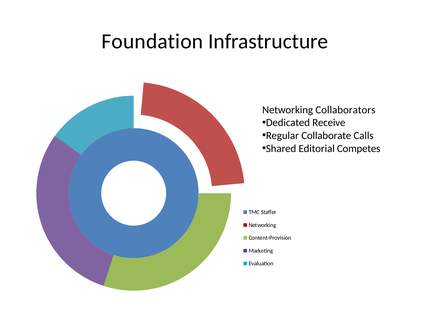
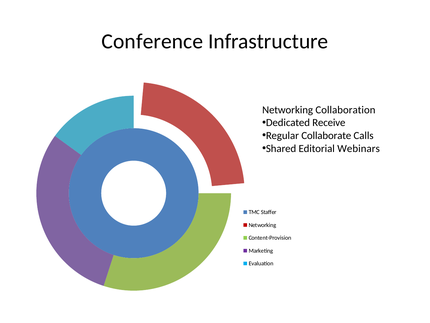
Foundation: Foundation -> Conference
Collaborators: Collaborators -> Collaboration
Competes: Competes -> Webinars
